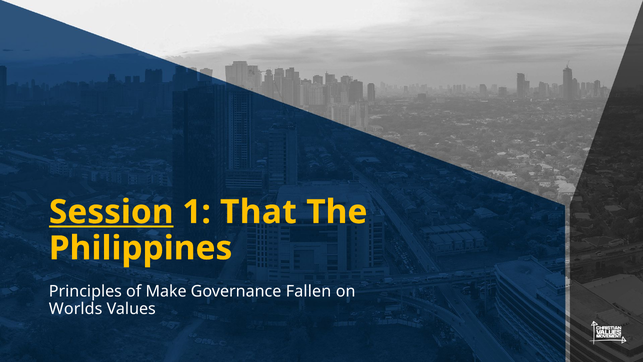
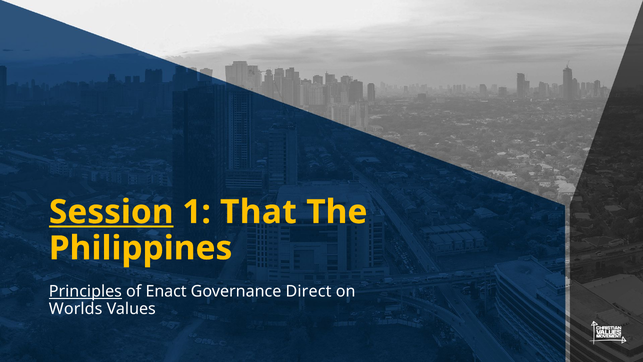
Principles underline: none -> present
Make: Make -> Enact
Fallen: Fallen -> Direct
